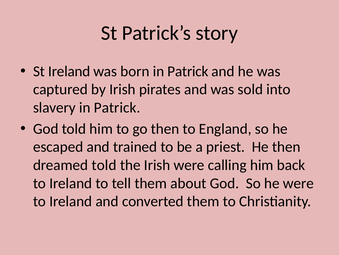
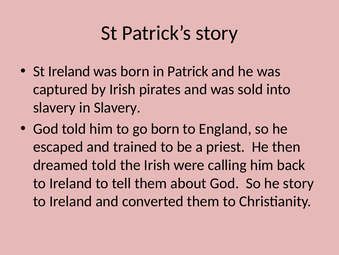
slavery in Patrick: Patrick -> Slavery
go then: then -> born
he were: were -> story
